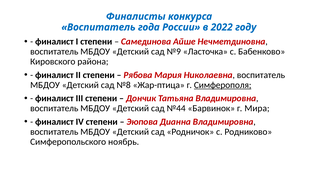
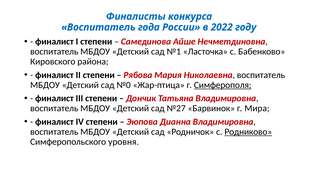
№9: №9 -> №1
№8: №8 -> №0
№44: №44 -> №27
Родниково underline: none -> present
ноябрь: ноябрь -> уровня
